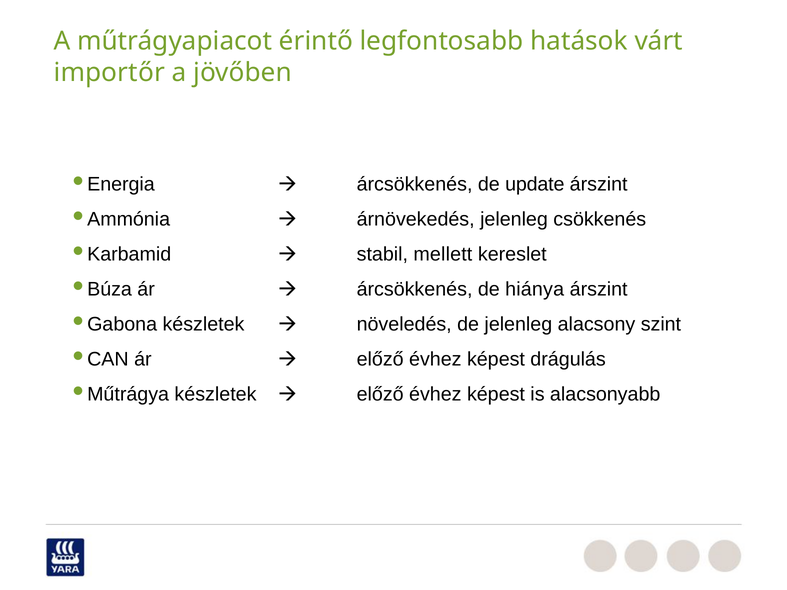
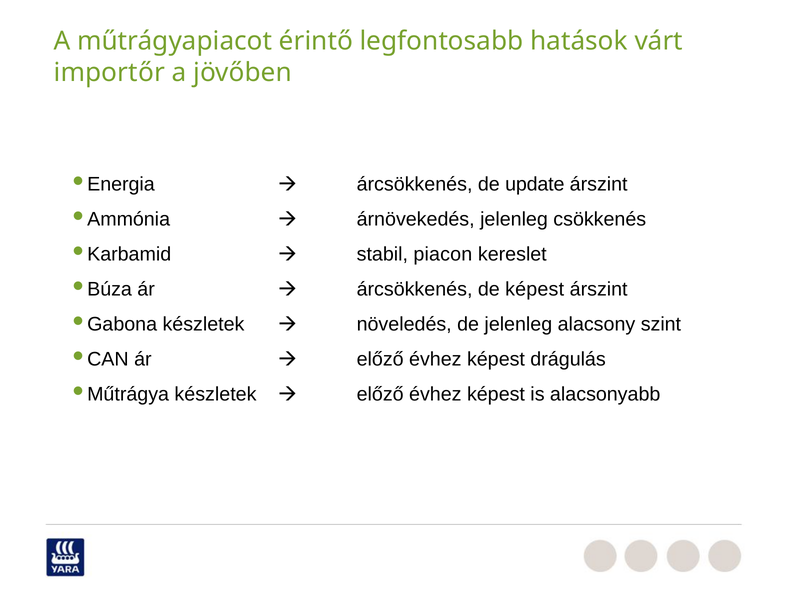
mellett: mellett -> piacon
de hiánya: hiánya -> képest
